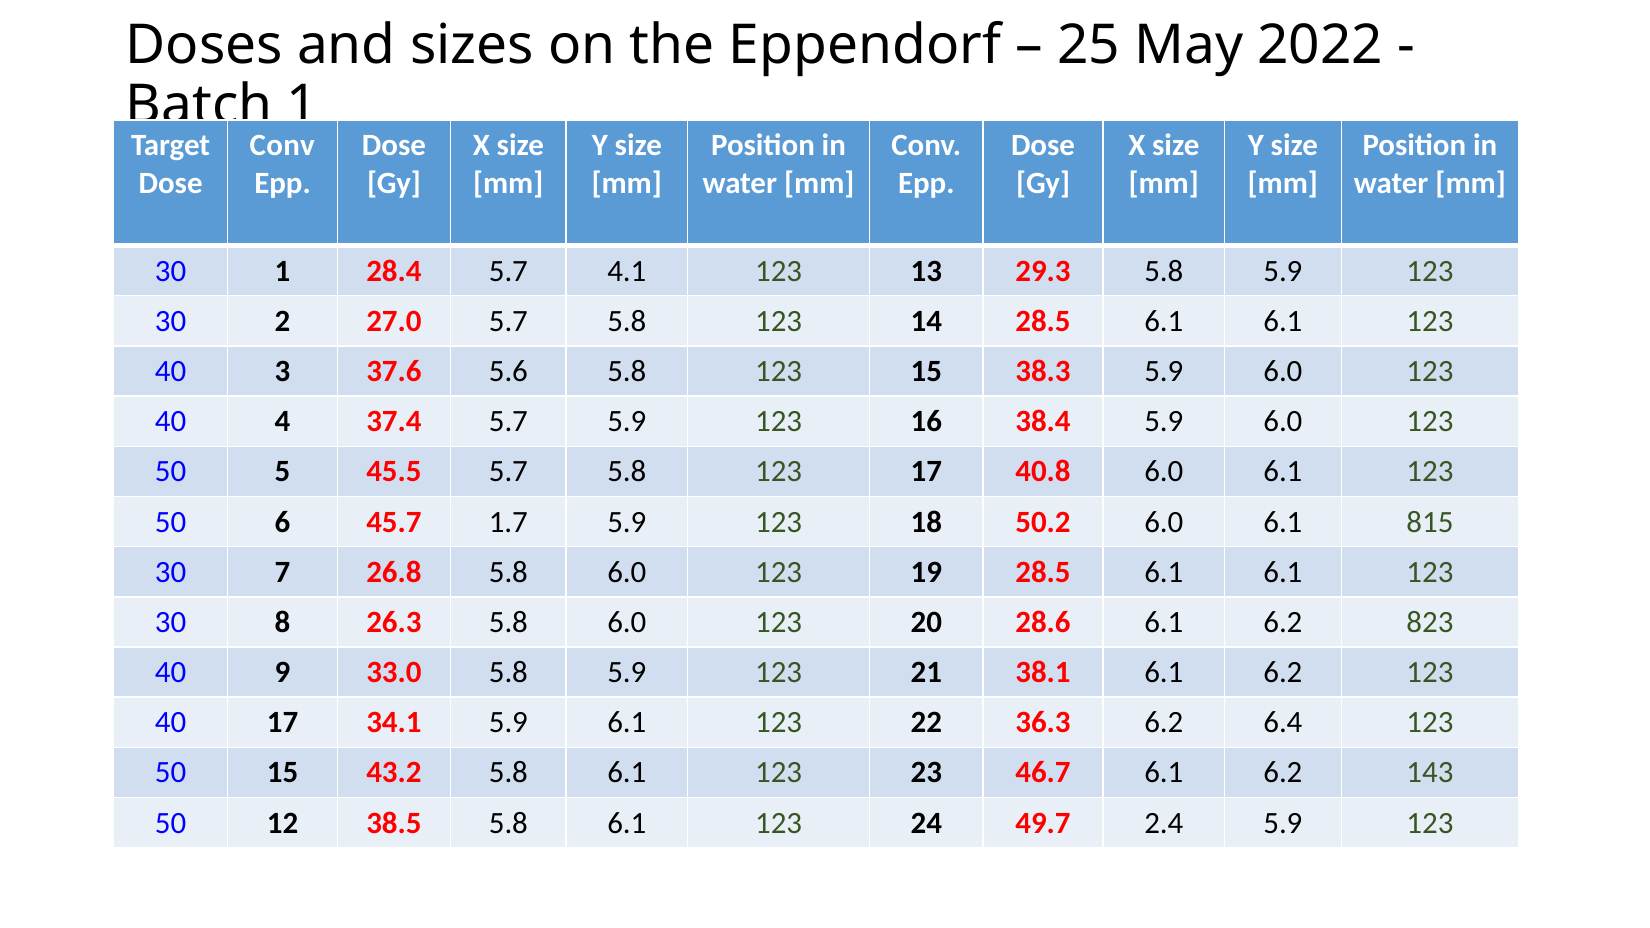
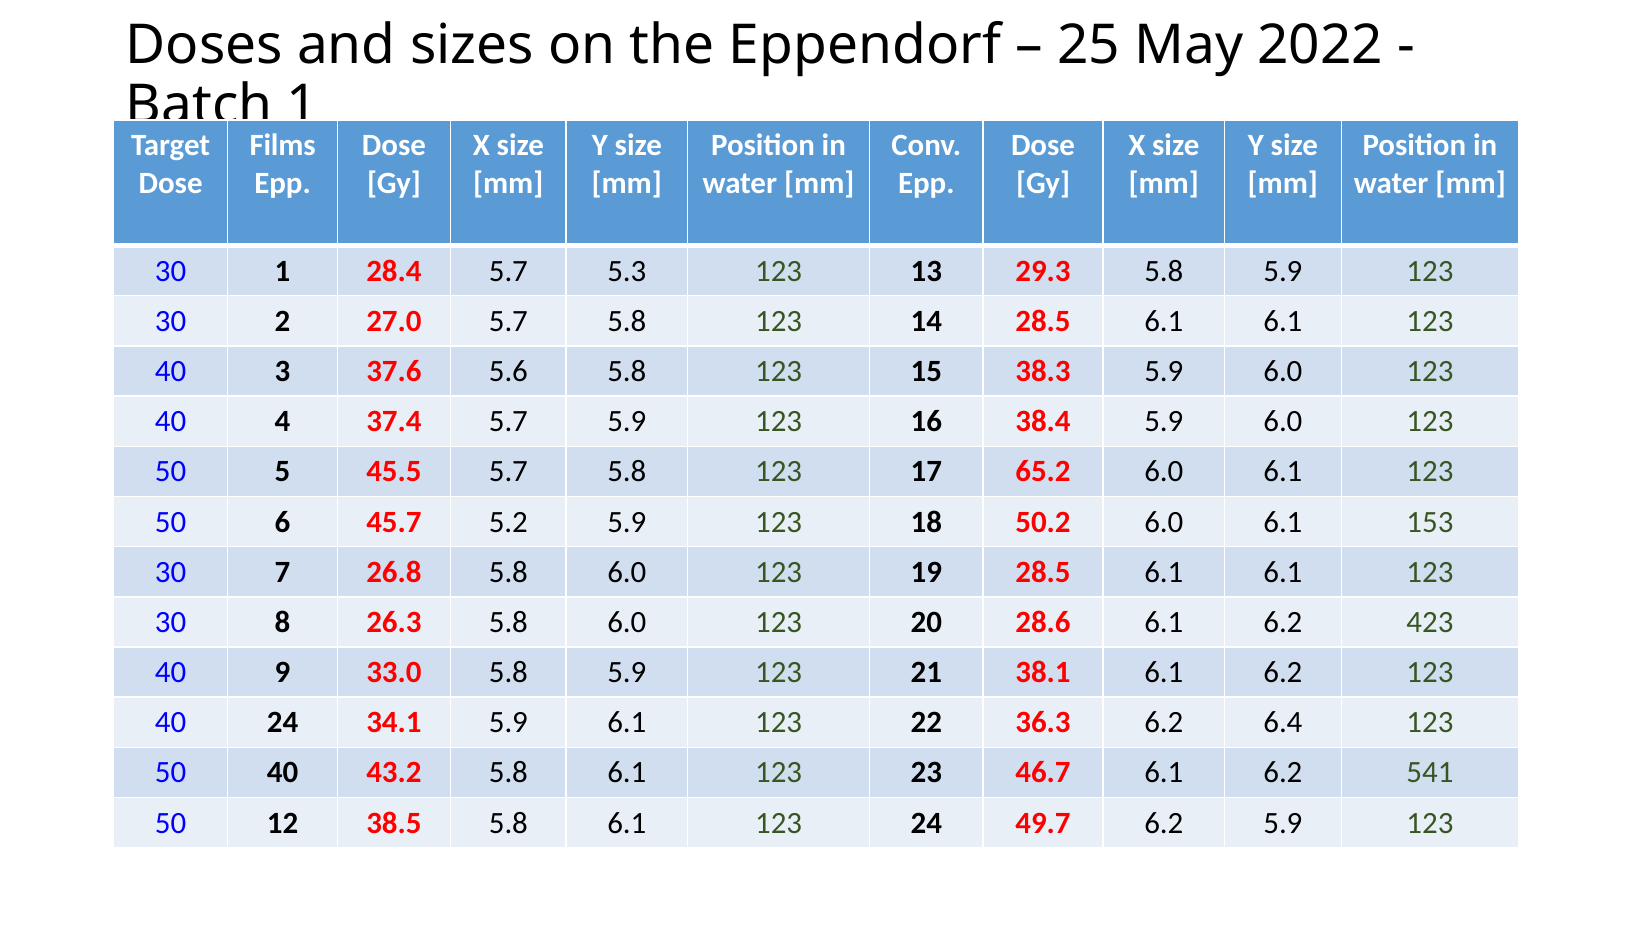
Conv at (282, 145): Conv -> Films
4.1: 4.1 -> 5.3
40.8: 40.8 -> 65.2
1.7: 1.7 -> 5.2
815: 815 -> 153
823: 823 -> 423
40 17: 17 -> 24
50 15: 15 -> 40
143: 143 -> 541
49.7 2.4: 2.4 -> 6.2
